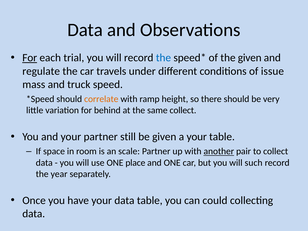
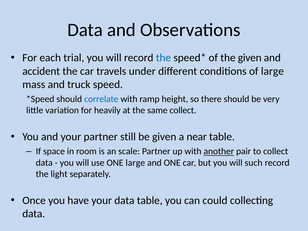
For at (30, 58) underline: present -> none
regulate: regulate -> accident
of issue: issue -> large
correlate colour: orange -> blue
behind: behind -> heavily
a your: your -> near
ONE place: place -> large
year: year -> light
